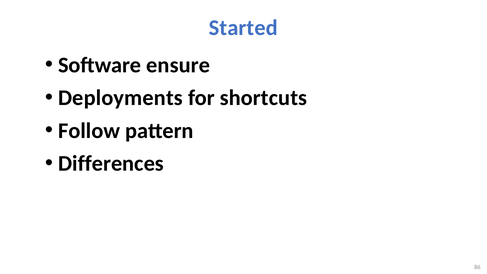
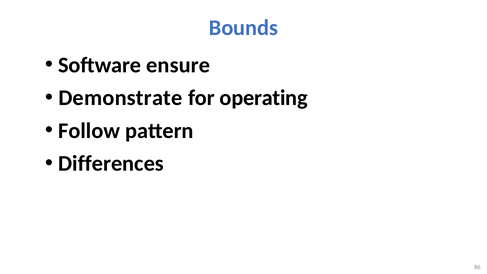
Started: Started -> Bounds
Deployments: Deployments -> Demonstrate
shortcuts: shortcuts -> operating
